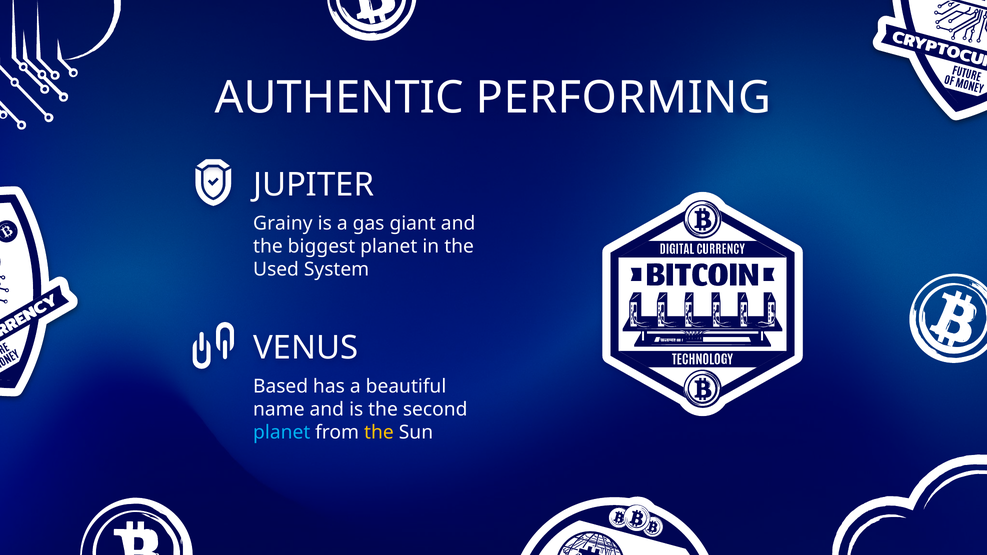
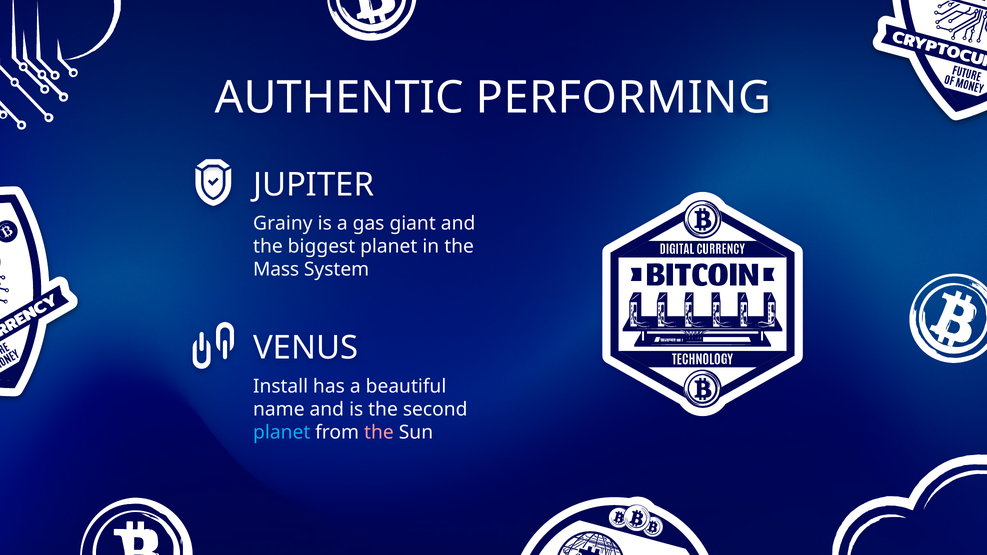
Used: Used -> Mass
Based: Based -> Install
the at (379, 433) colour: yellow -> pink
